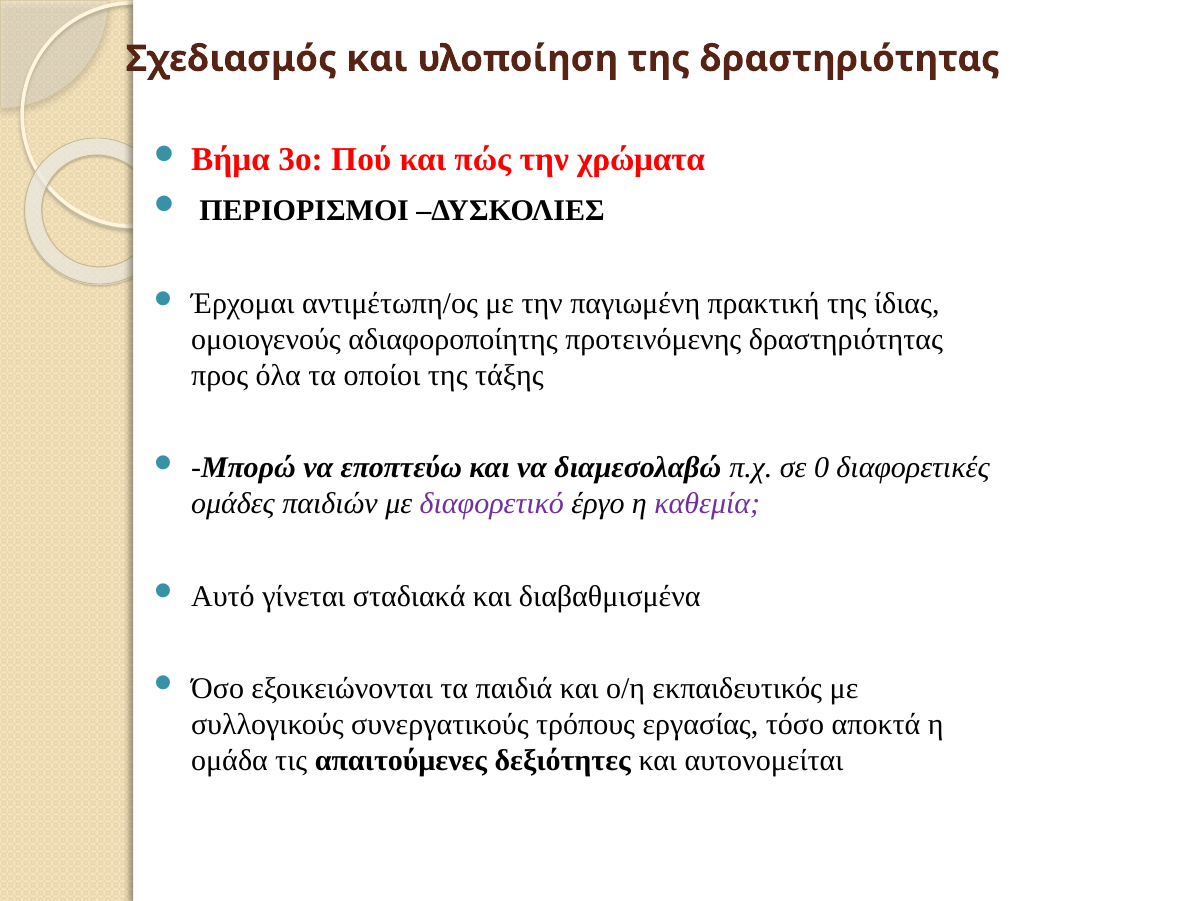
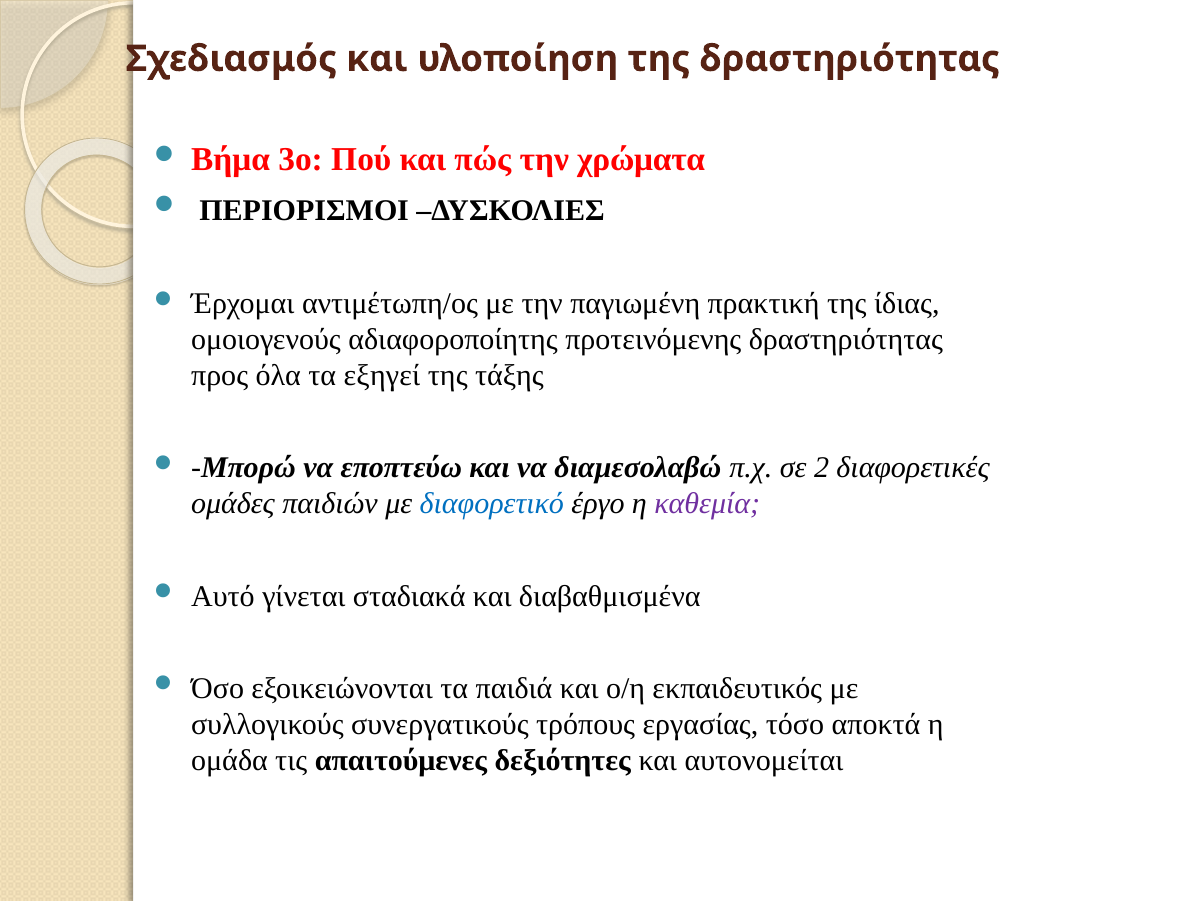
οποίοι: οποίοι -> εξηγεί
0: 0 -> 2
διαφορετικό colour: purple -> blue
